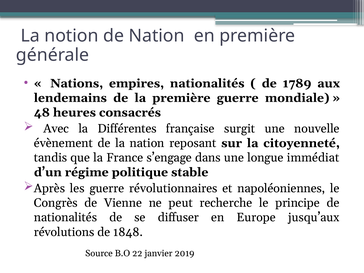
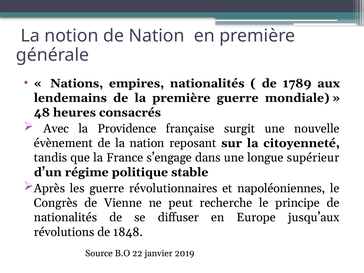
Différentes: Différentes -> Providence
immédiat: immédiat -> supérieur
